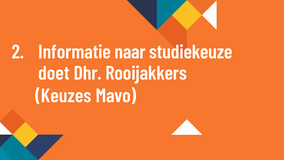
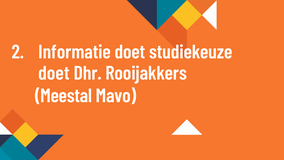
Informatie naar: naar -> doet
Keuzes: Keuzes -> Meestal
